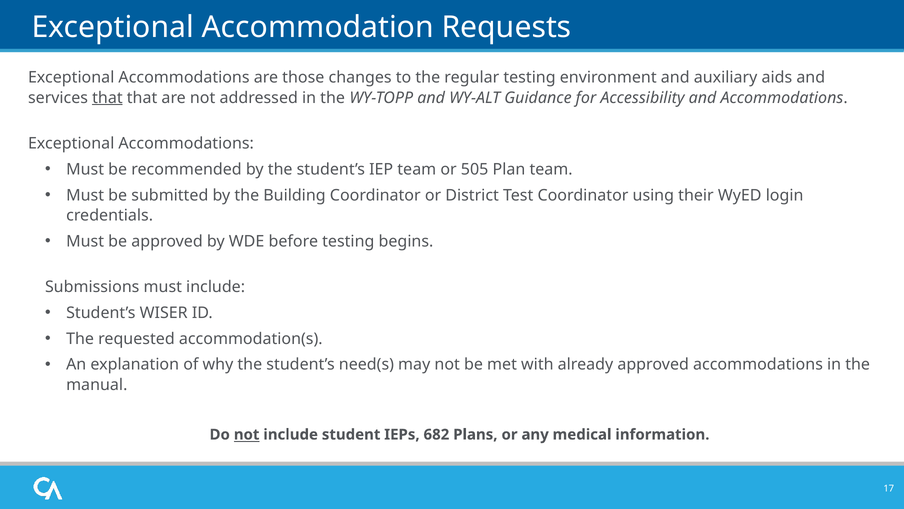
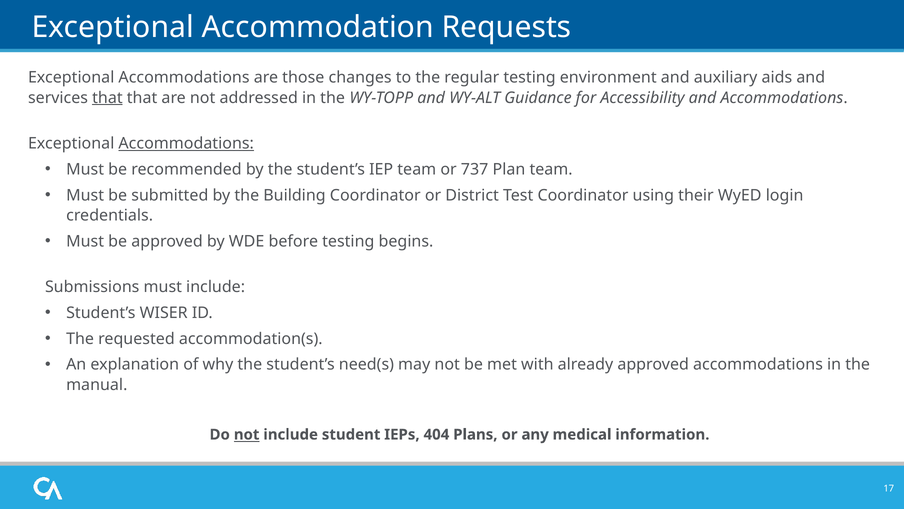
Accommodations at (186, 143) underline: none -> present
505: 505 -> 737
682: 682 -> 404
